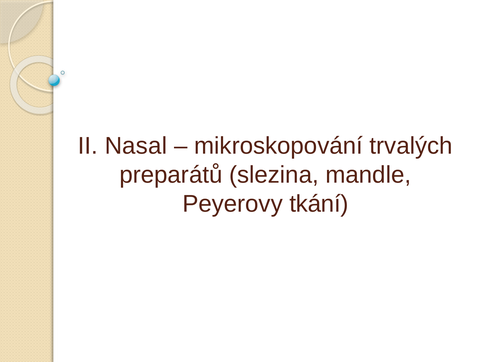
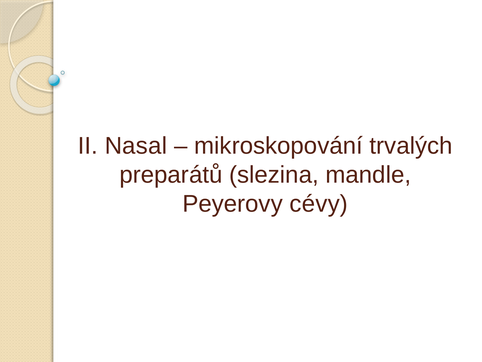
tkání: tkání -> cévy
